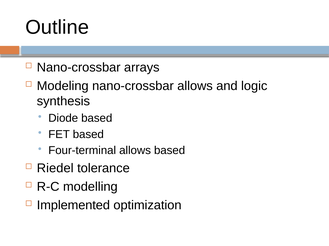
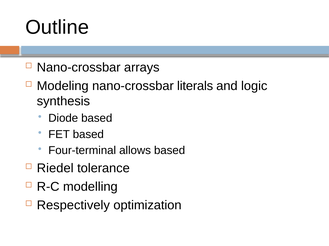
nano-crossbar allows: allows -> literals
Implemented: Implemented -> Respectively
